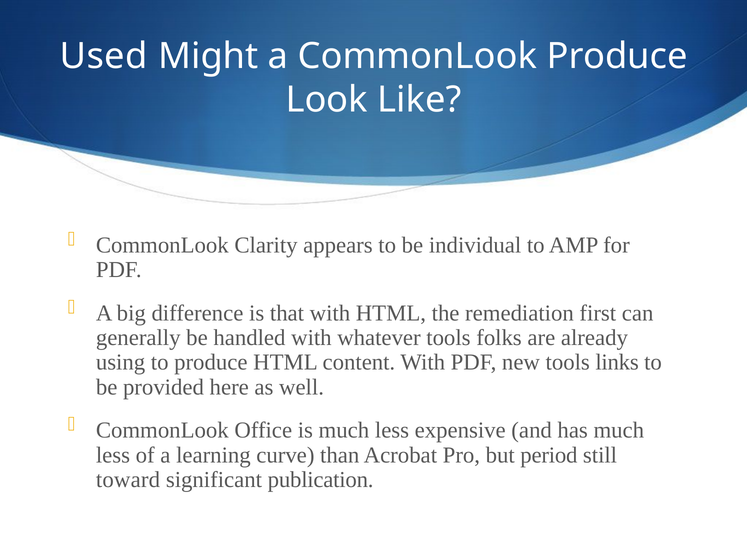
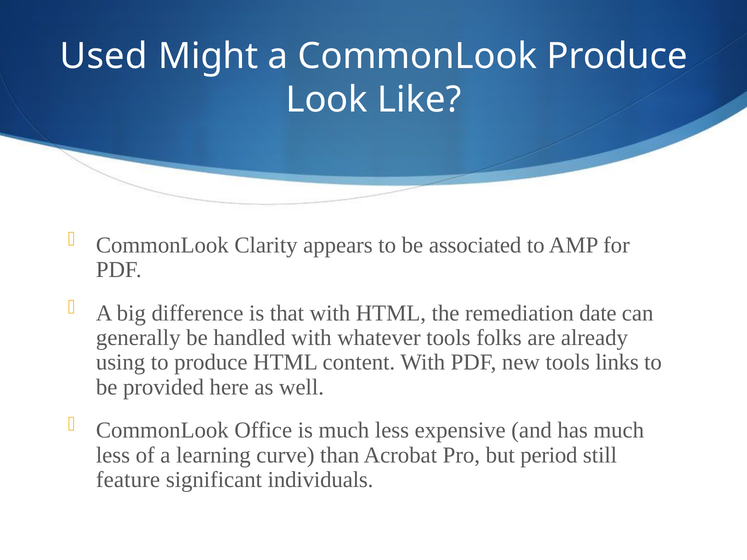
individual: individual -> associated
first: first -> date
toward: toward -> feature
publication: publication -> individuals
